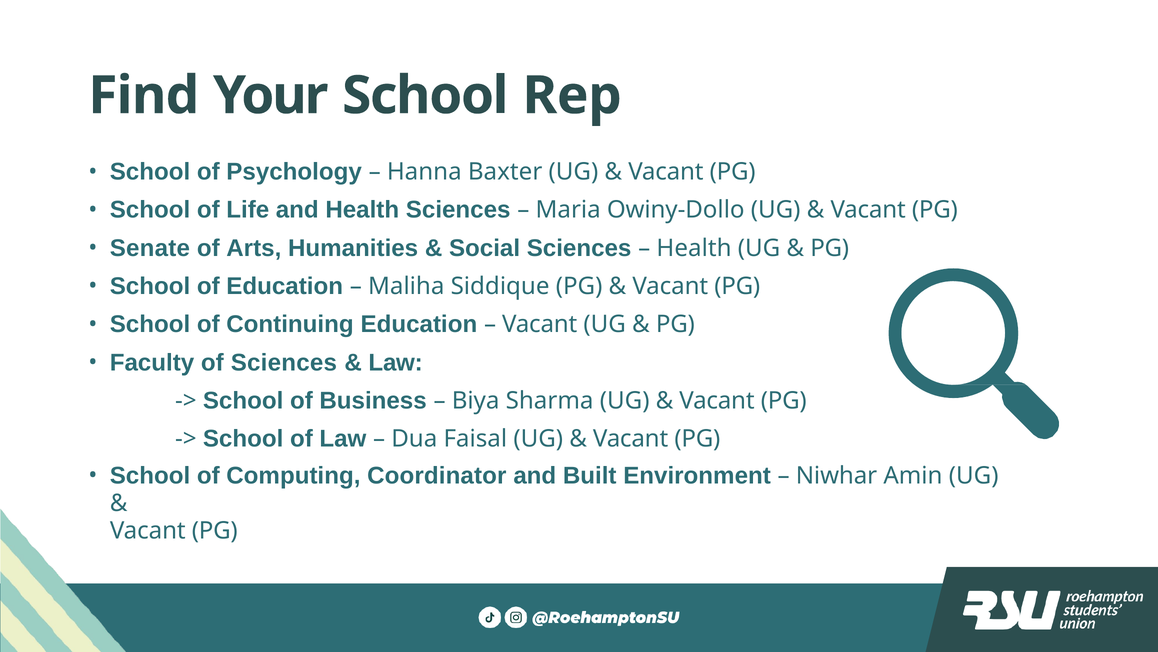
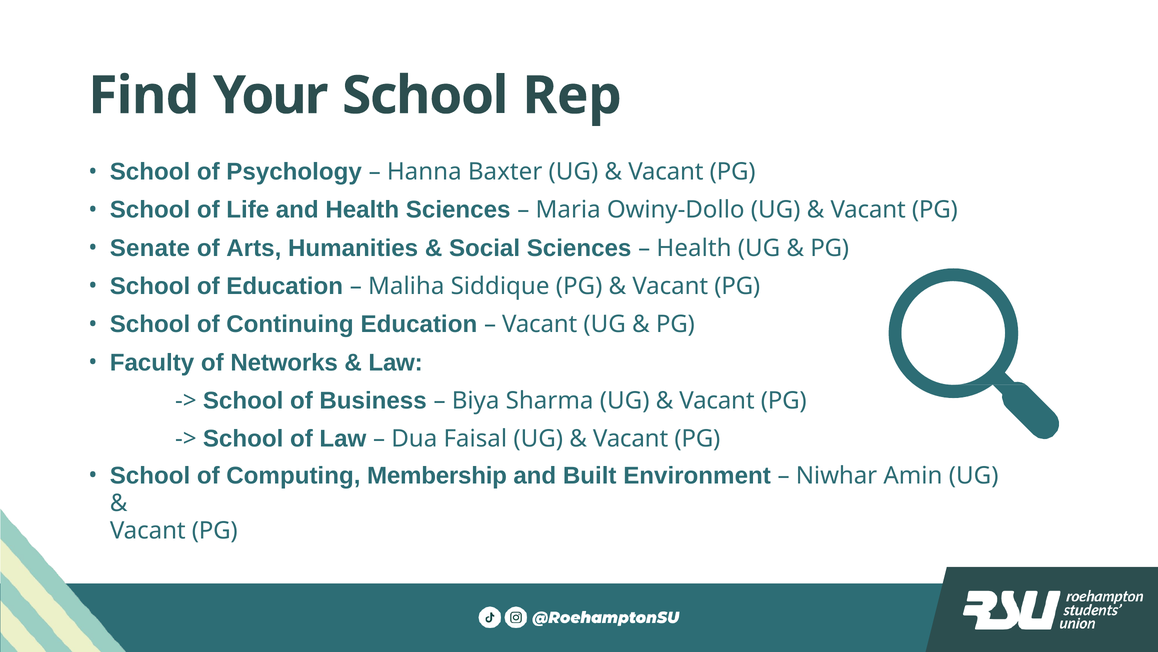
of Sciences: Sciences -> Networks
Coordinator: Coordinator -> Membership
